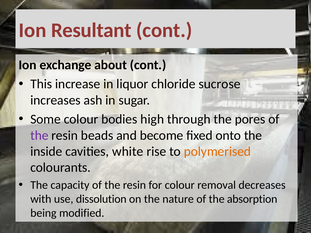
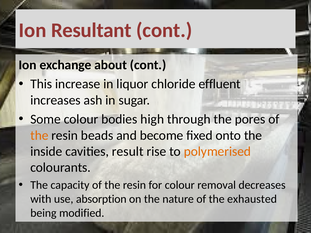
sucrose: sucrose -> effluent
the at (39, 135) colour: purple -> orange
white: white -> result
dissolution: dissolution -> absorption
absorption: absorption -> exhausted
